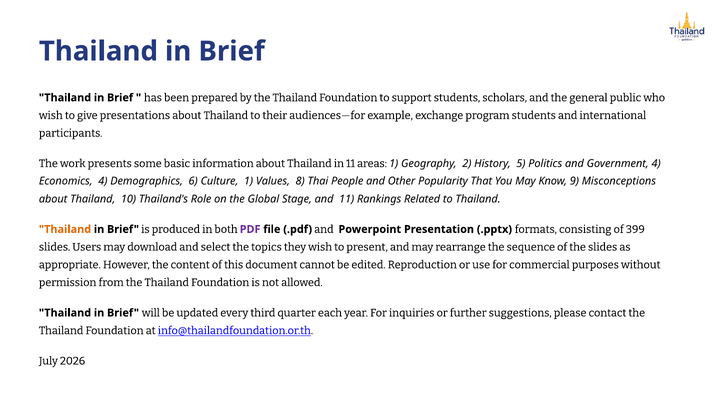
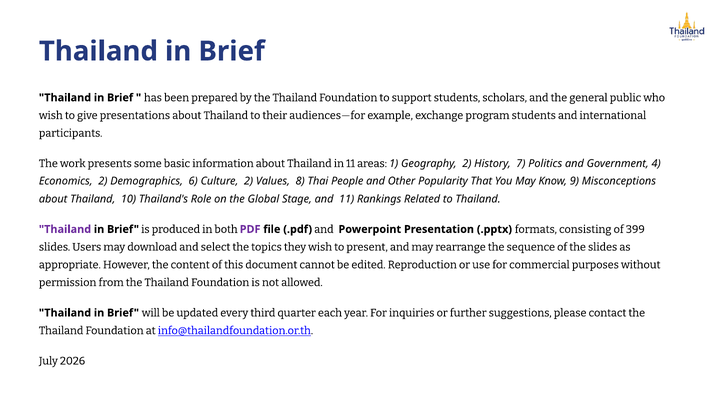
5: 5 -> 7
Economics 4: 4 -> 2
Culture 1: 1 -> 2
Thailand at (65, 229) colour: orange -> purple
